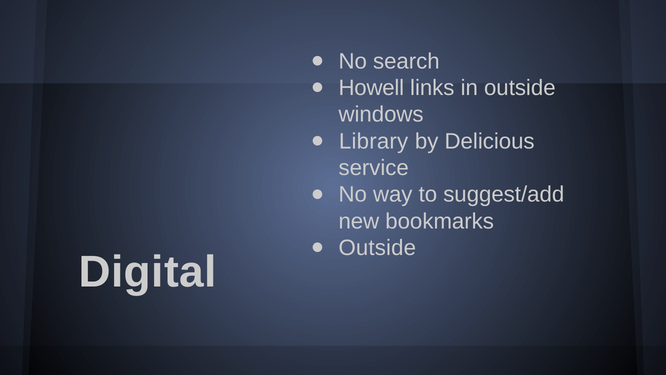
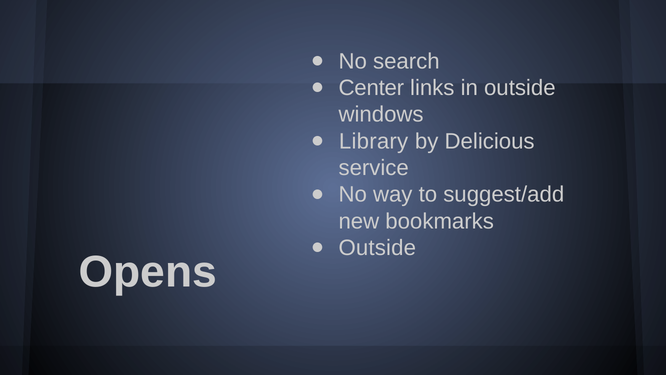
Howell: Howell -> Center
Digital: Digital -> Opens
